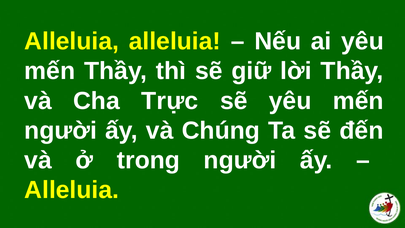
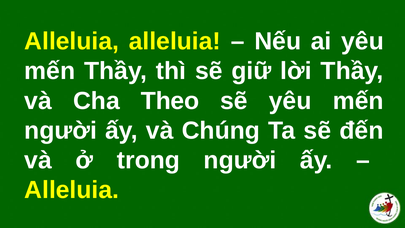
Trực: Trực -> Theo
